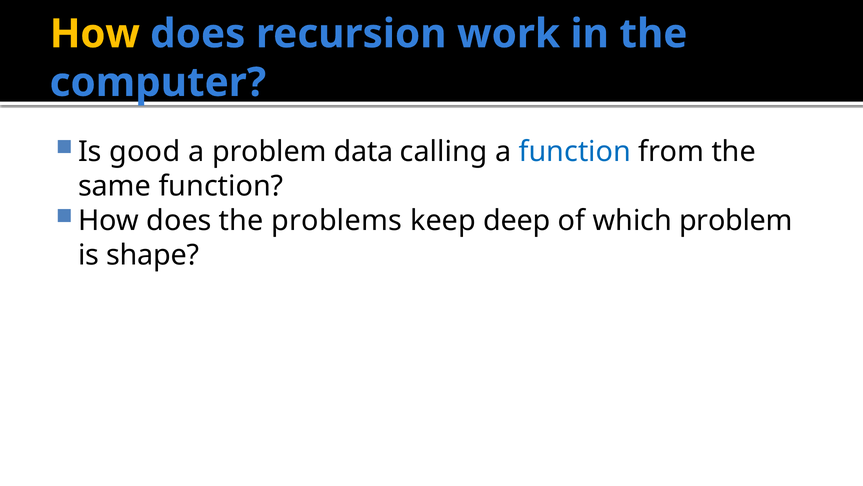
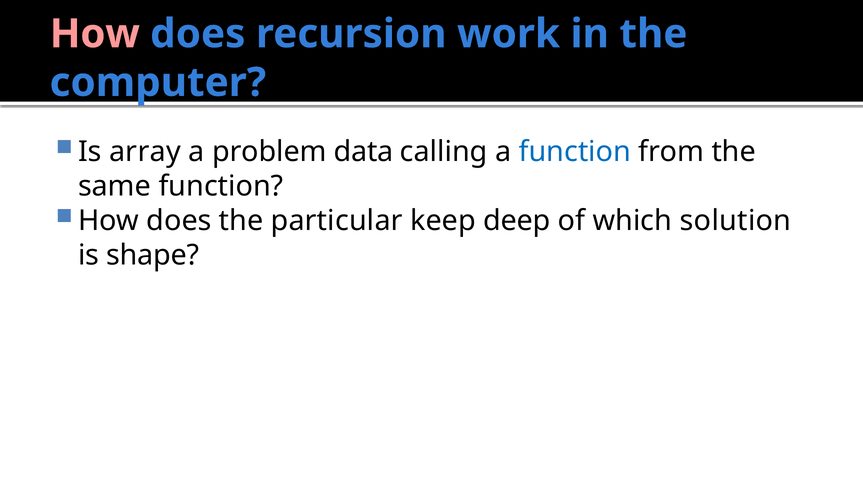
How at (95, 34) colour: yellow -> pink
good: good -> array
problems: problems -> particular
which problem: problem -> solution
